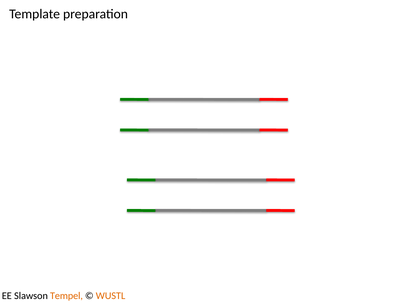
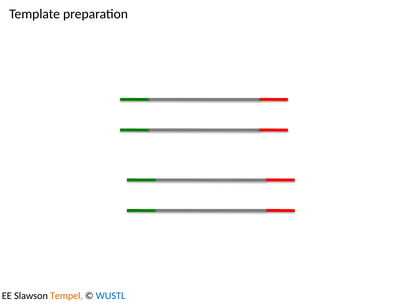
WUSTL colour: orange -> blue
